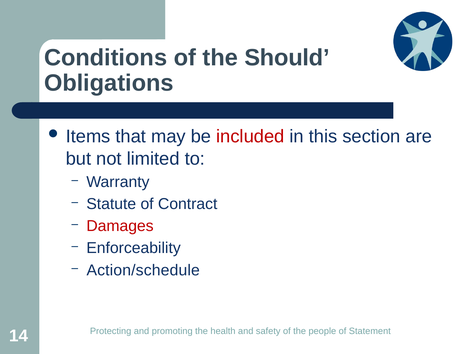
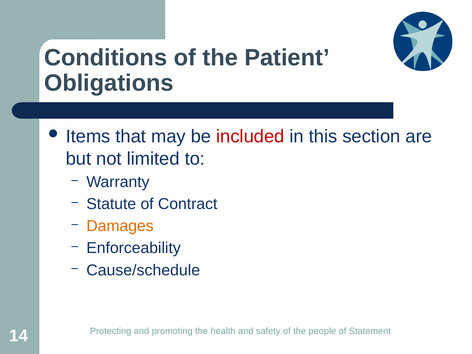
Should: Should -> Patient
Damages colour: red -> orange
Action/schedule: Action/schedule -> Cause/schedule
